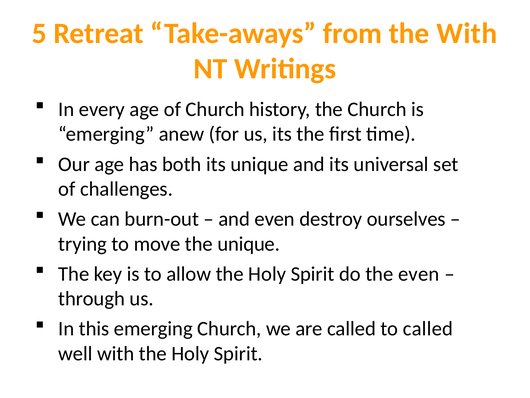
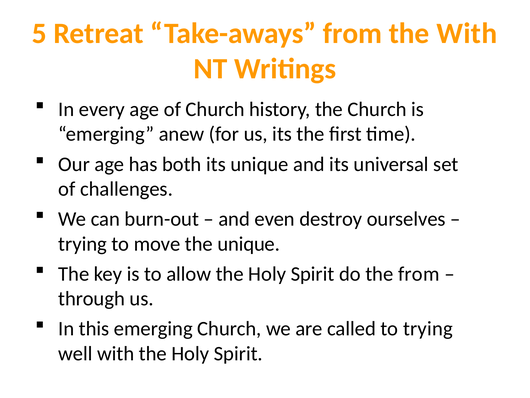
the even: even -> from
to called: called -> trying
